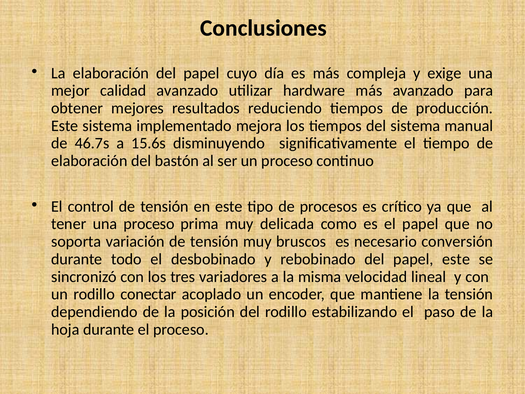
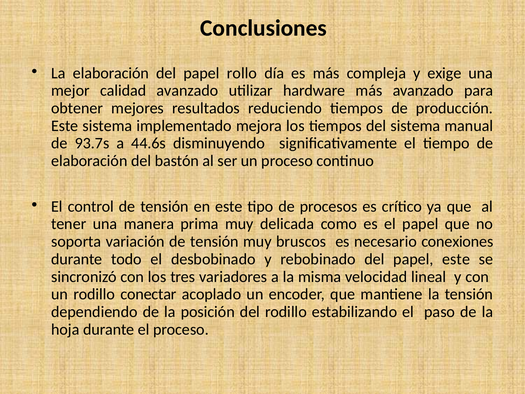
cuyo: cuyo -> rollo
46.7s: 46.7s -> 93.7s
15.6s: 15.6s -> 44.6s
una proceso: proceso -> manera
conversión: conversión -> conexiones
